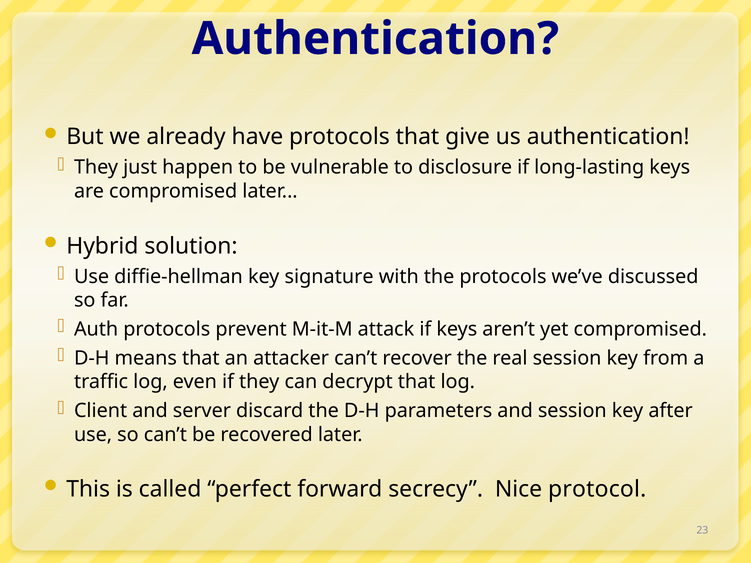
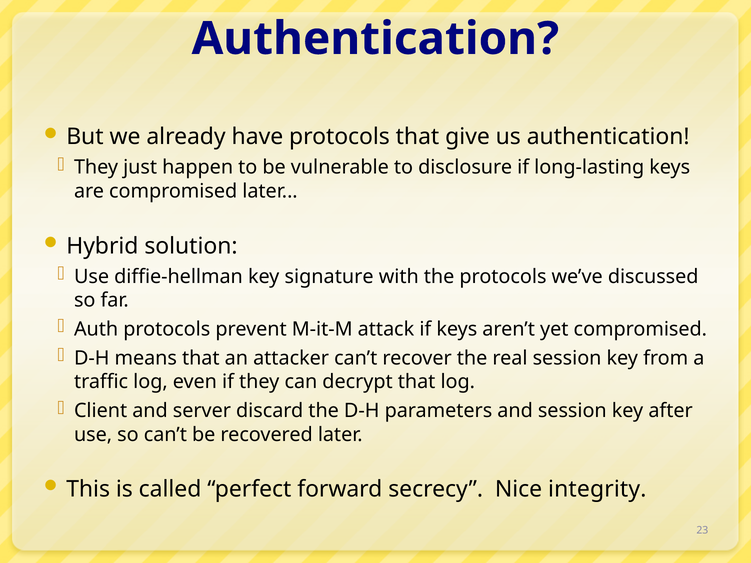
protocol: protocol -> integrity
